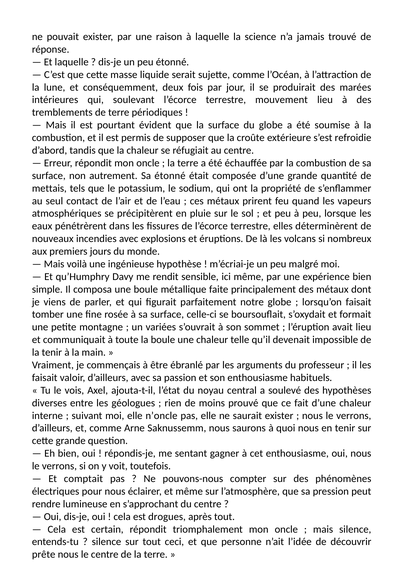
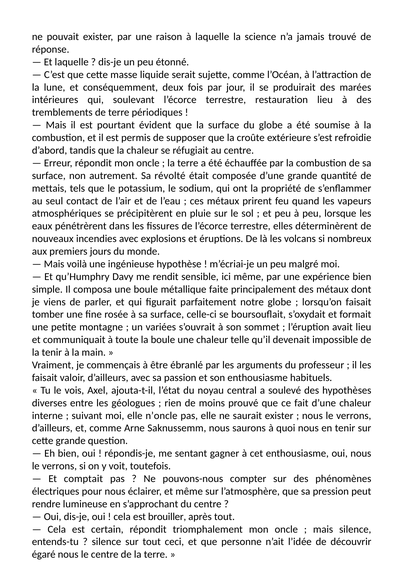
mouvement: mouvement -> restauration
Sa étonné: étonné -> révolté
drogues: drogues -> brouiller
prête: prête -> égaré
